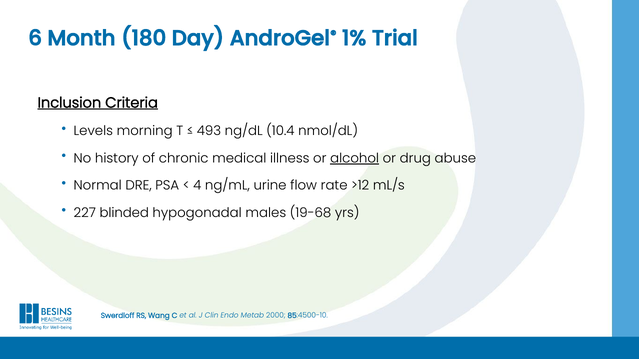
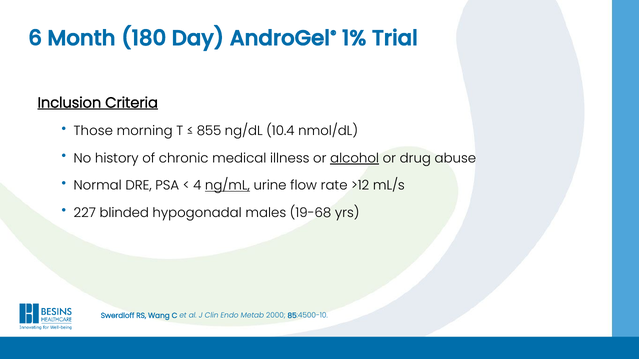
Levels: Levels -> Those
493: 493 -> 855
ng/mL underline: none -> present
